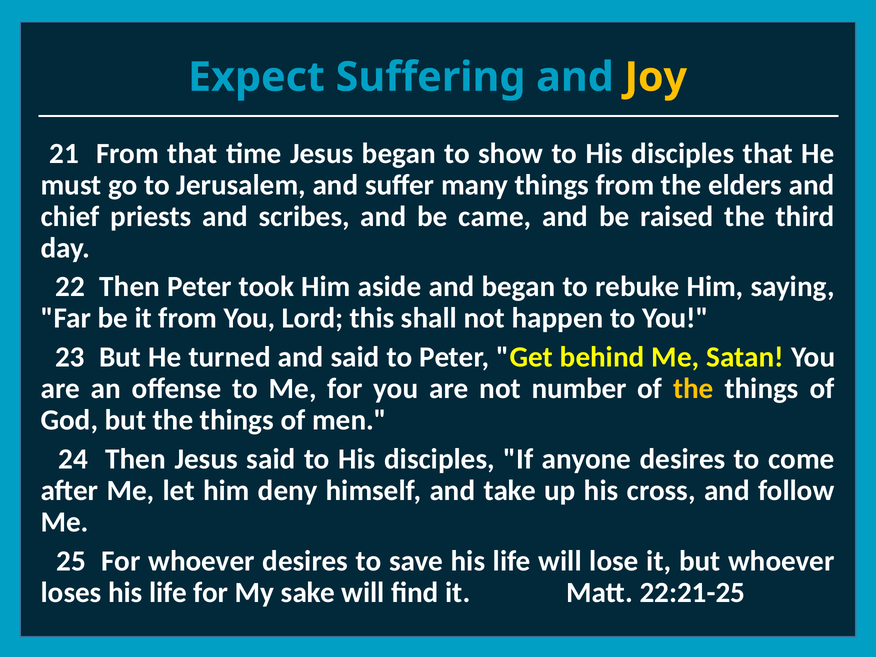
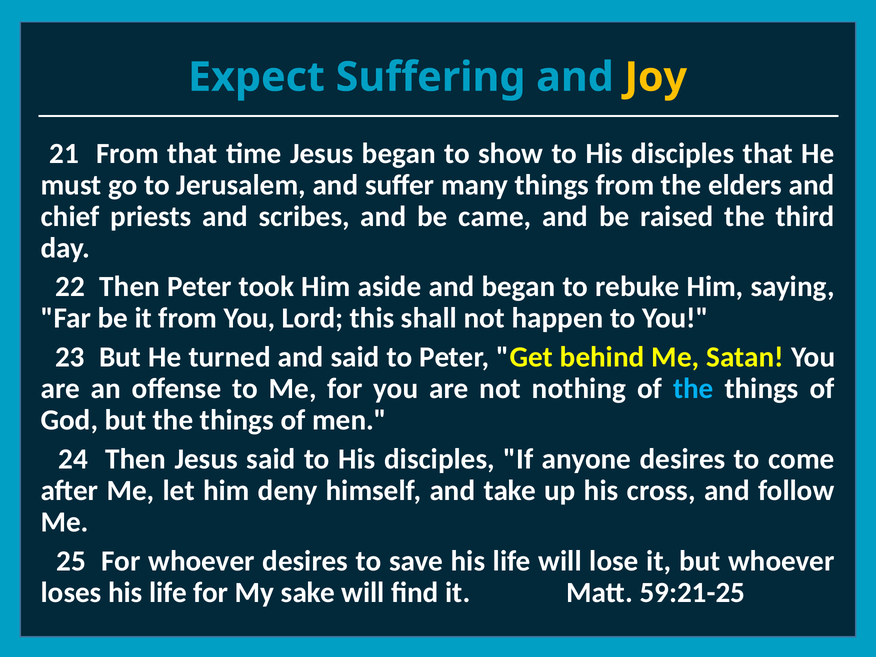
number: number -> nothing
the at (693, 389) colour: yellow -> light blue
22:21-25: 22:21-25 -> 59:21-25
